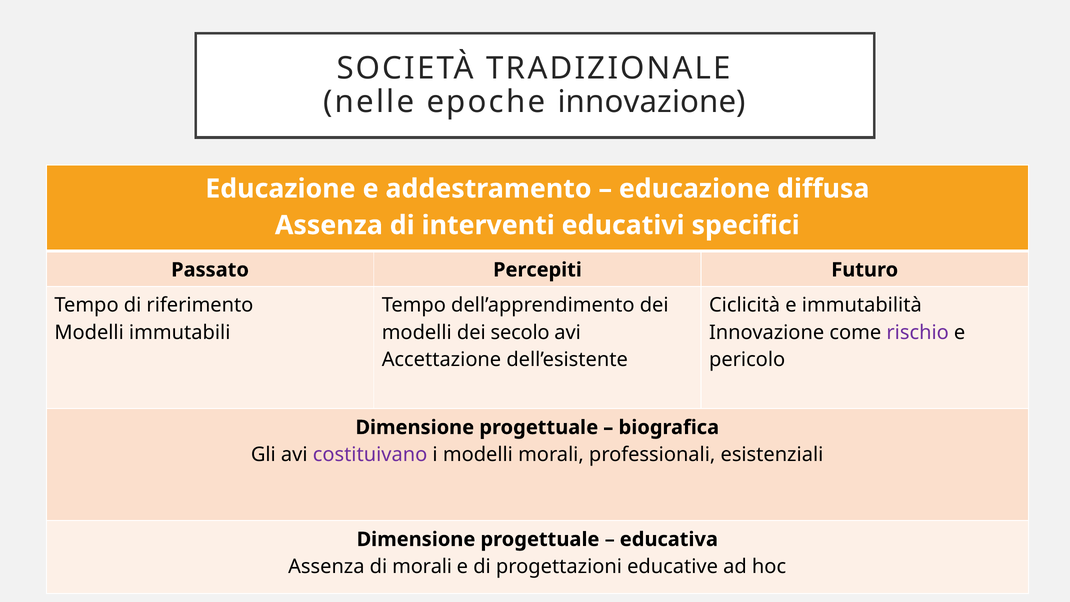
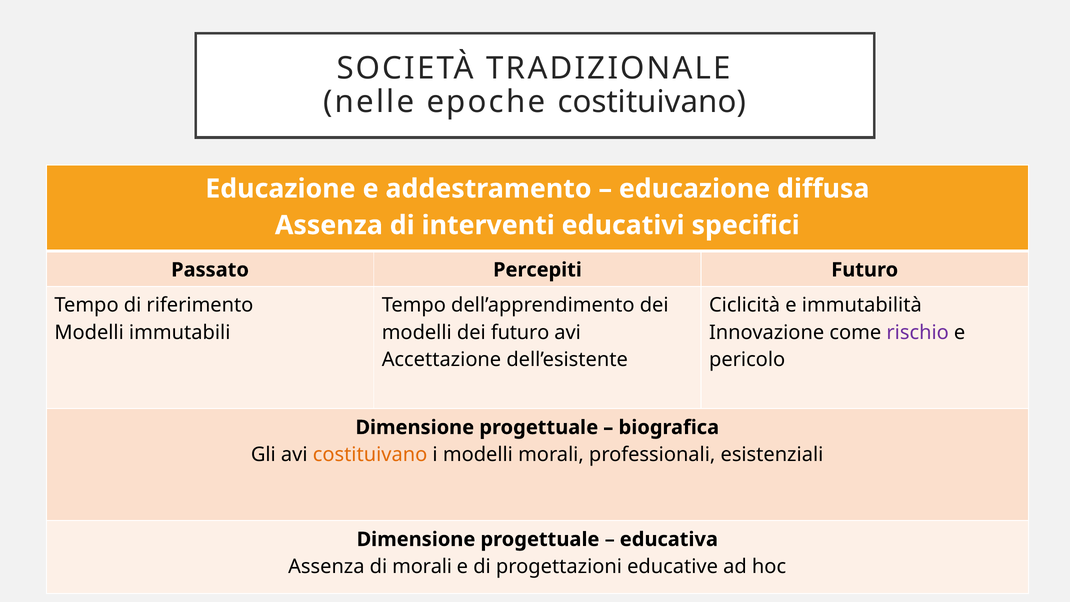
epoche innovazione: innovazione -> costituivano
dei secolo: secolo -> futuro
costituivano at (370, 455) colour: purple -> orange
